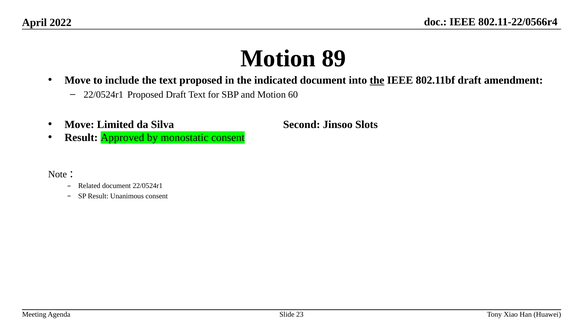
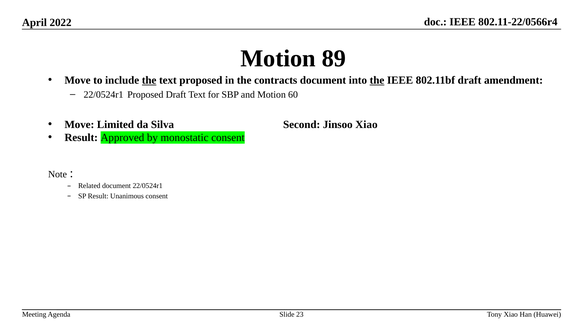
the at (149, 80) underline: none -> present
indicated: indicated -> contracts
Jinsoo Slots: Slots -> Xiao
